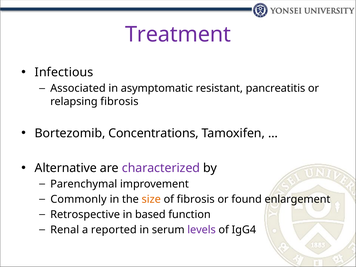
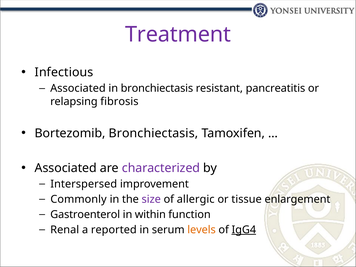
in asymptomatic: asymptomatic -> bronchiectasis
Bortezomib Concentrations: Concentrations -> Bronchiectasis
Alternative at (66, 168): Alternative -> Associated
Parenchymal: Parenchymal -> Interspersed
size colour: orange -> purple
of fibrosis: fibrosis -> allergic
found: found -> tissue
Retrospective: Retrospective -> Gastroenterol
based: based -> within
levels colour: purple -> orange
IgG4 underline: none -> present
